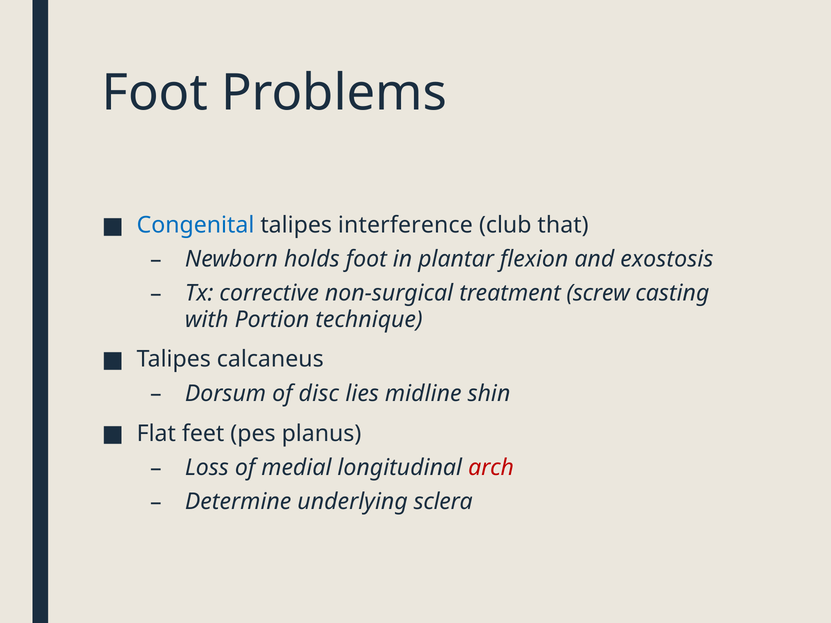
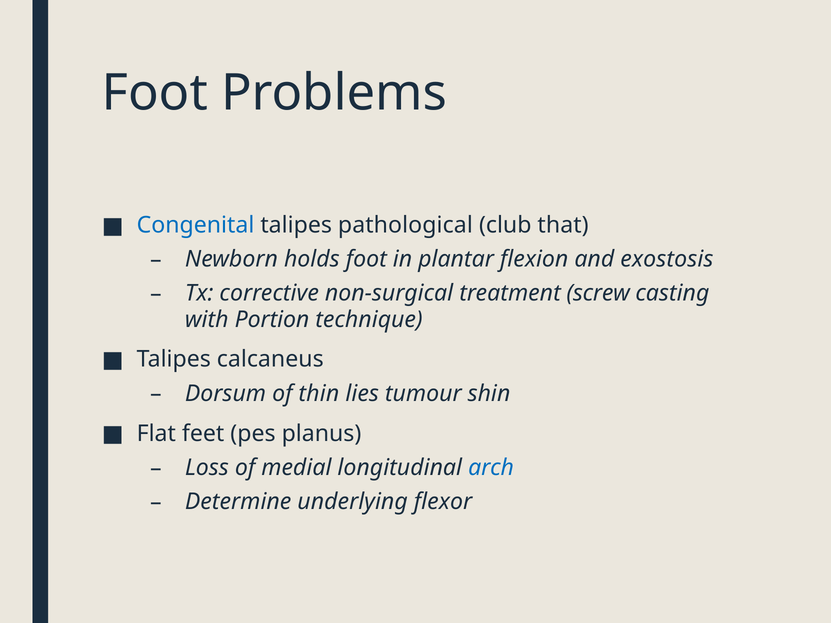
interference: interference -> pathological
disc: disc -> thin
midline: midline -> tumour
arch colour: red -> blue
sclera: sclera -> flexor
